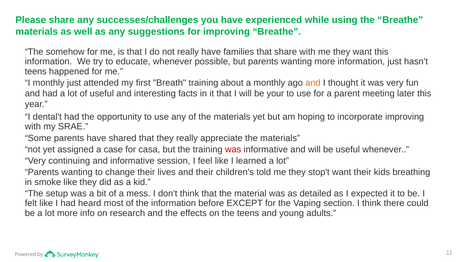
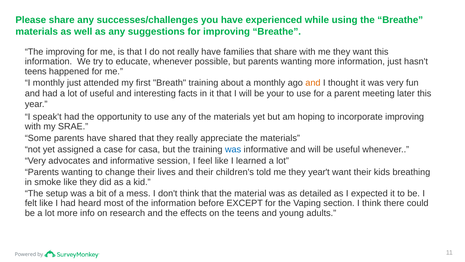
The somehow: somehow -> improving
dental't: dental't -> speak't
was at (233, 149) colour: red -> blue
continuing: continuing -> advocates
stop't: stop't -> year't
